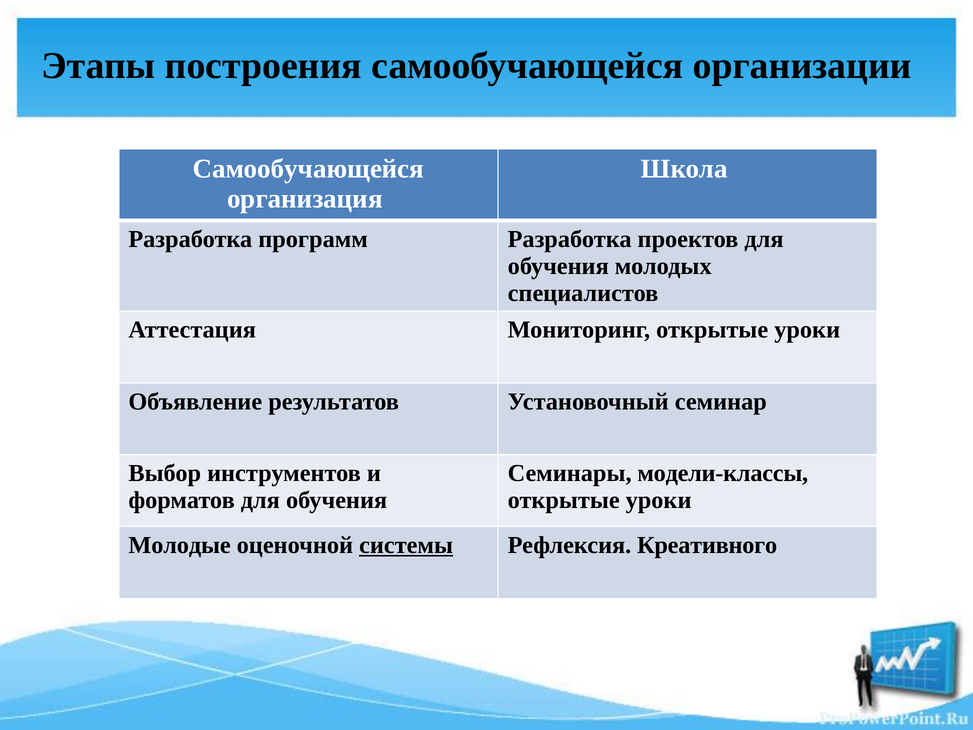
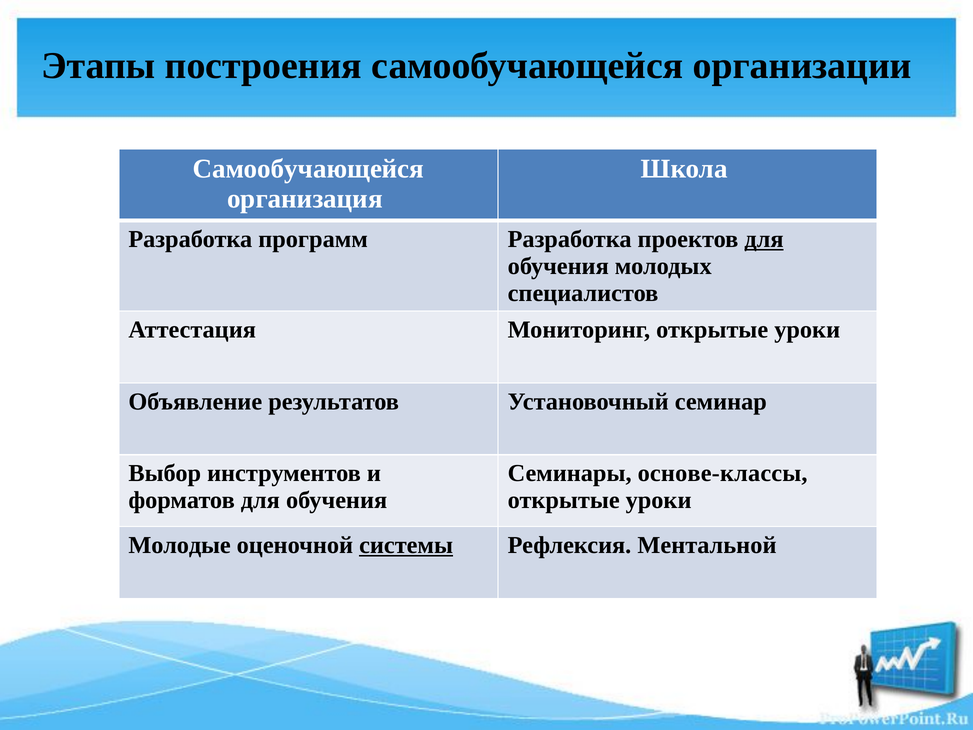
для at (764, 239) underline: none -> present
модели-классы: модели-классы -> основе-классы
Креативного: Креативного -> Ментальной
